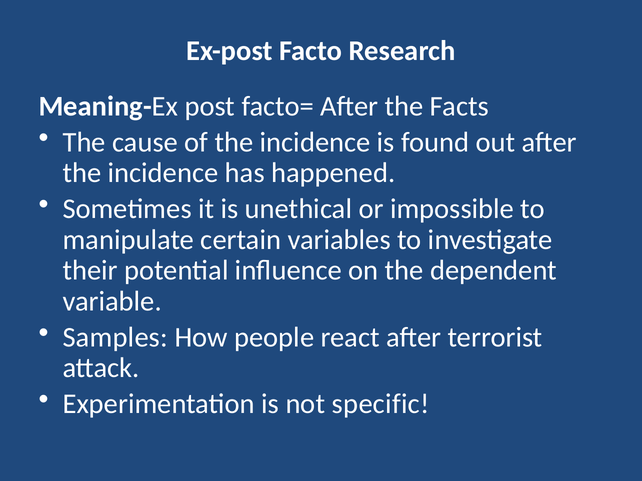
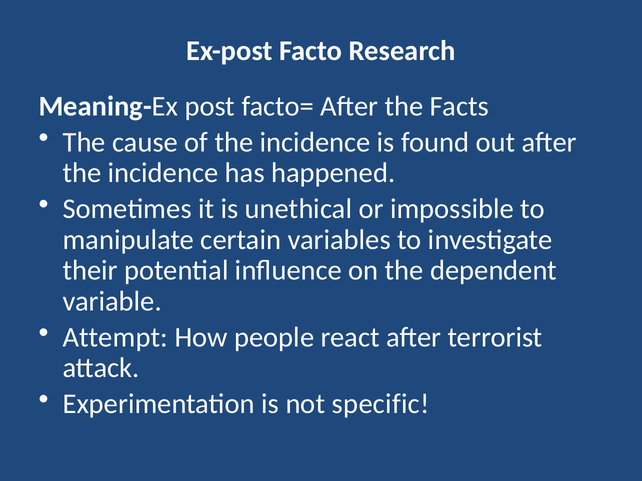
Samples: Samples -> Attempt
